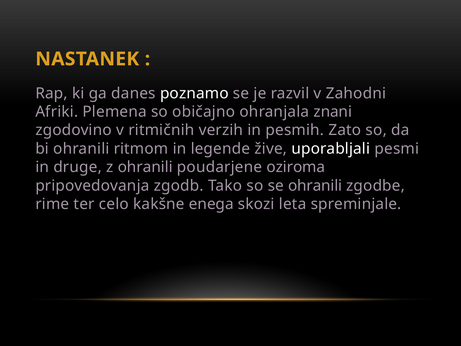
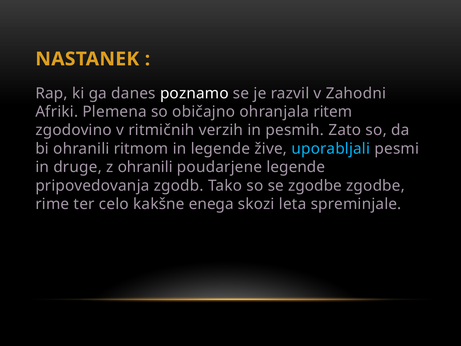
znani: znani -> ritem
uporabljali colour: white -> light blue
poudarjene oziroma: oziroma -> legende
se ohranili: ohranili -> zgodbe
